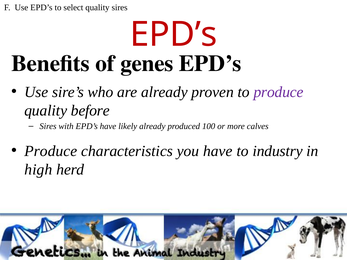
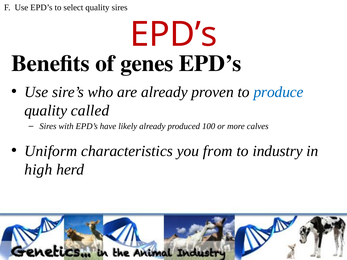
produce at (279, 92) colour: purple -> blue
before: before -> called
Produce at (51, 151): Produce -> Uniform
you have: have -> from
